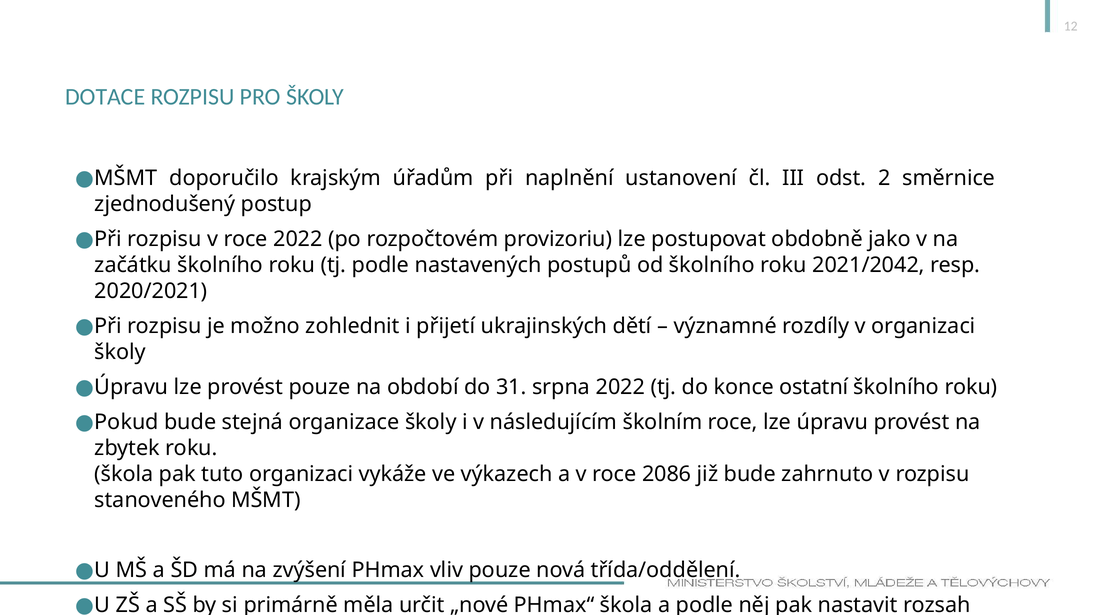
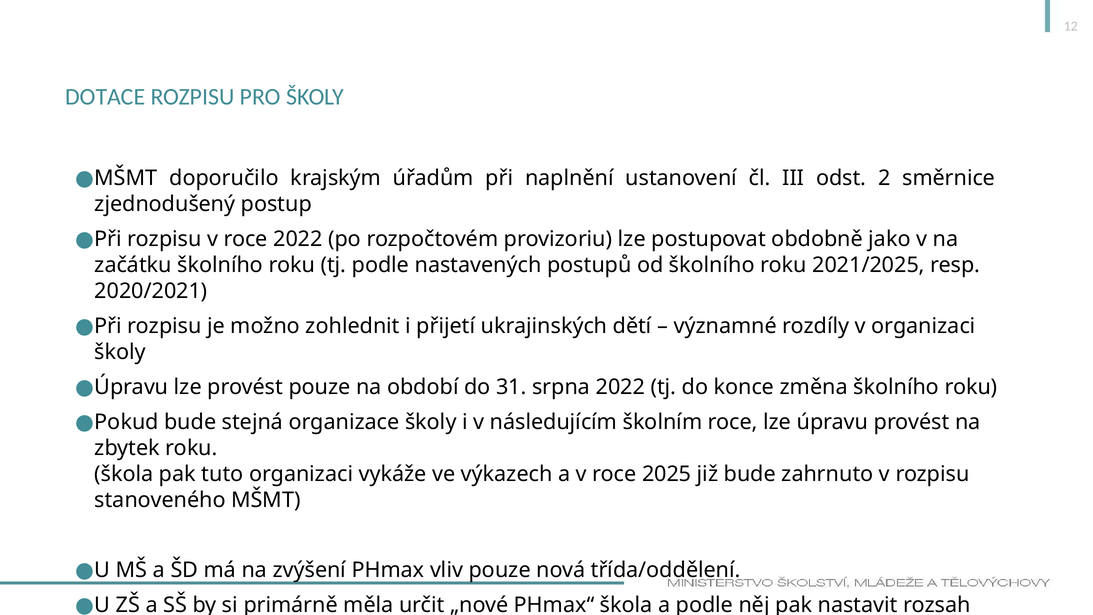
2021/2042: 2021/2042 -> 2021/2025
ostatní: ostatní -> změna
2086: 2086 -> 2025
